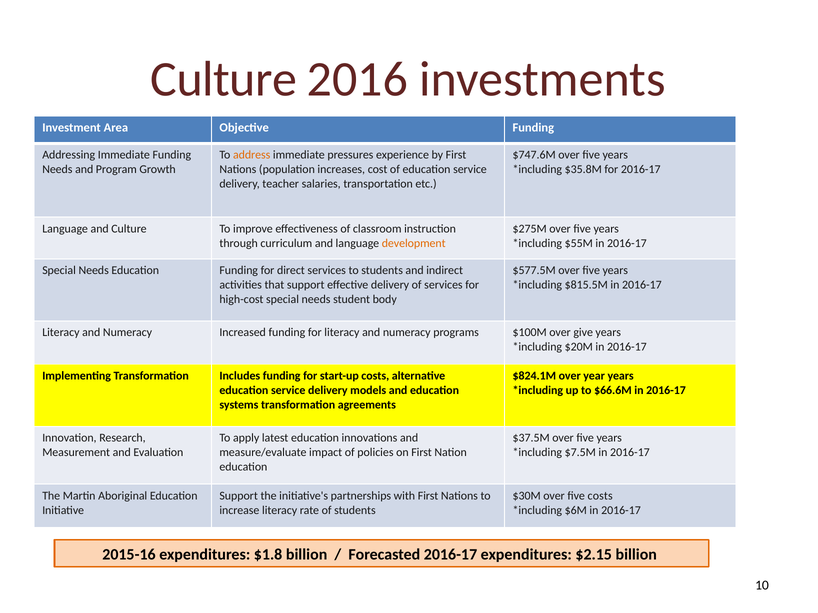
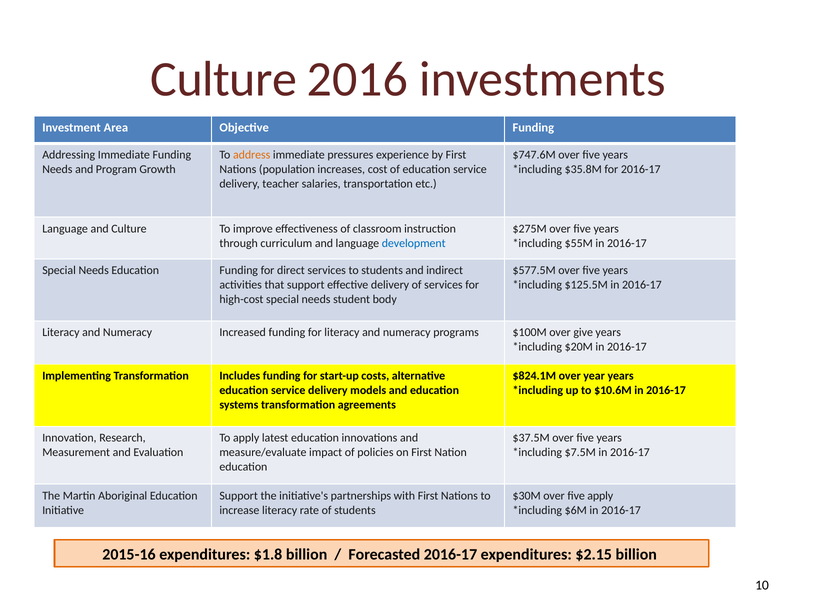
development colour: orange -> blue
$815.5M: $815.5M -> $125.5M
$66.6M: $66.6M -> $10.6M
five costs: costs -> apply
